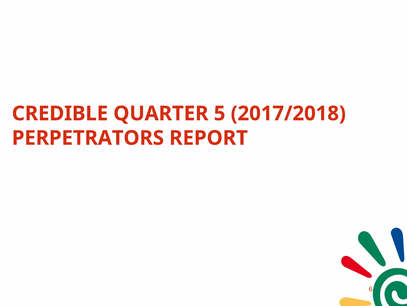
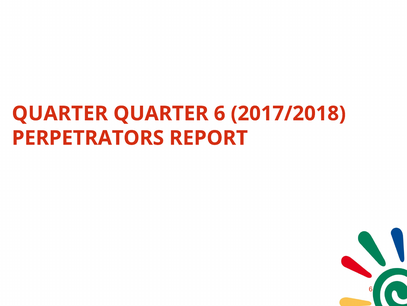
CREDIBLE at (60, 113): CREDIBLE -> QUARTER
QUARTER 5: 5 -> 6
